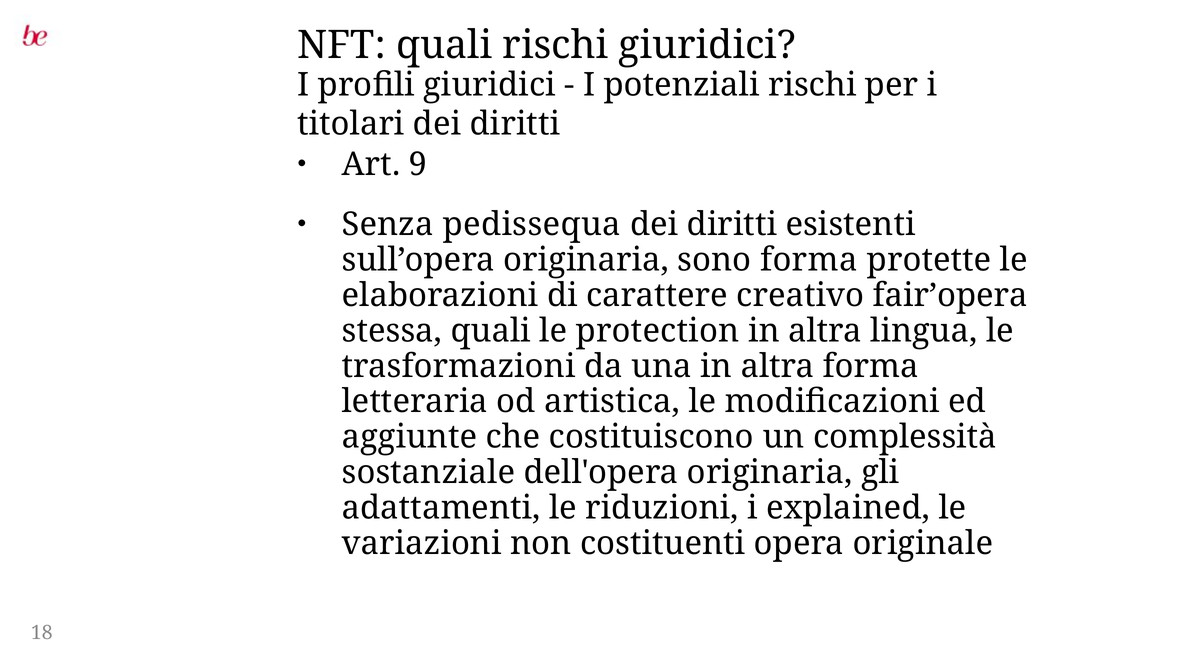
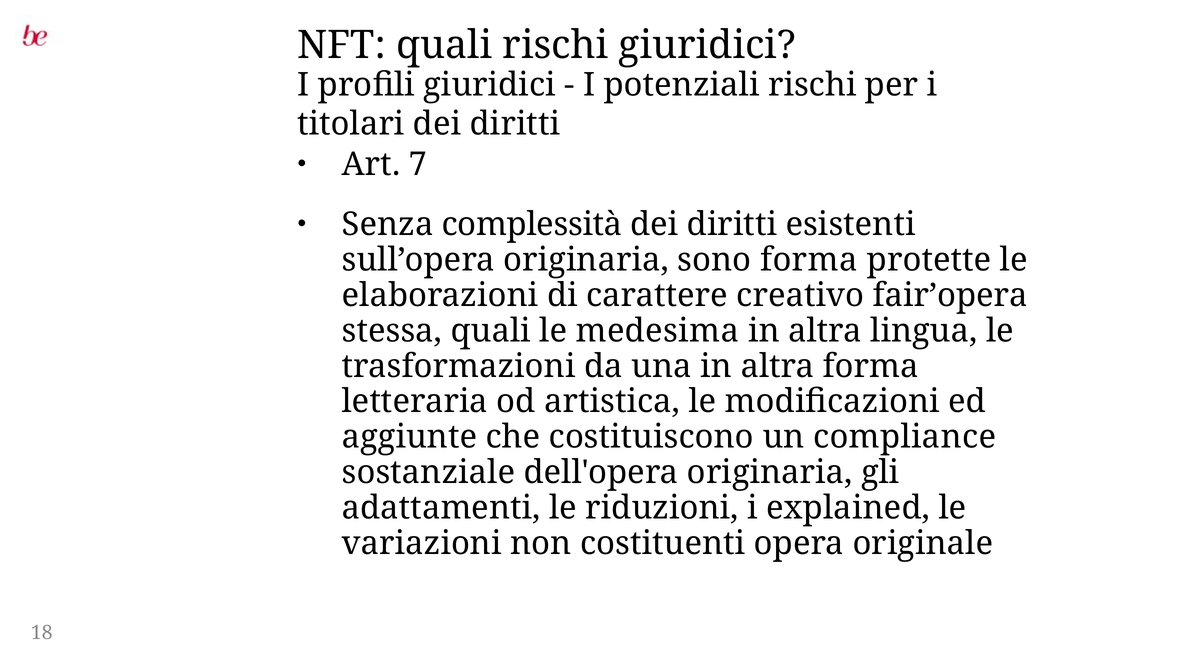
9: 9 -> 7
pedissequa: pedissequa -> complessità
protection: protection -> medesima
complessità: complessità -> compliance
